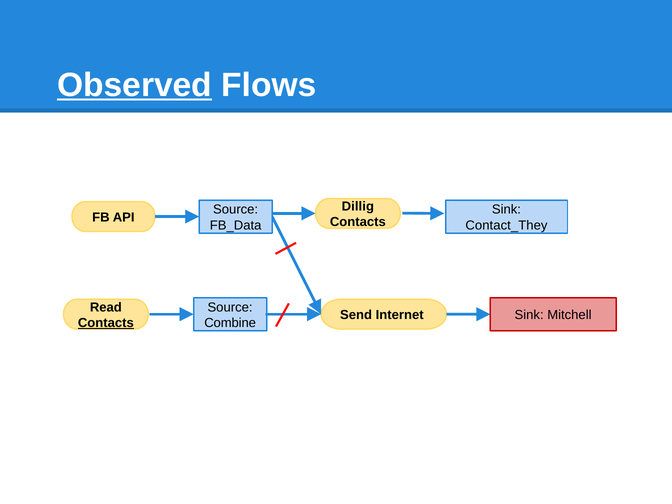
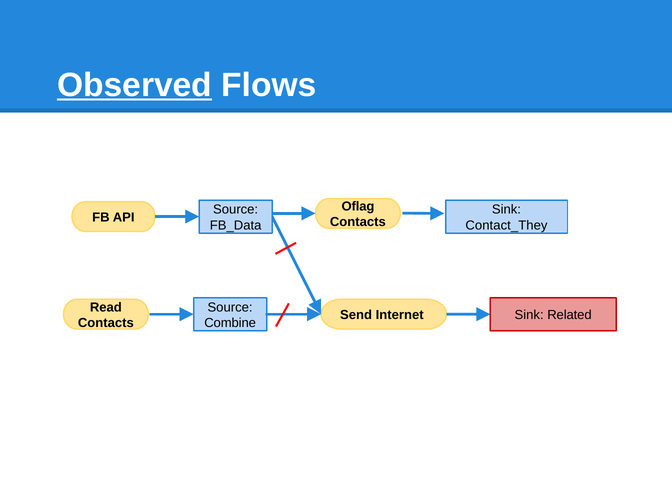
Dillig: Dillig -> Oflag
Mitchell: Mitchell -> Related
Contacts at (106, 323) underline: present -> none
